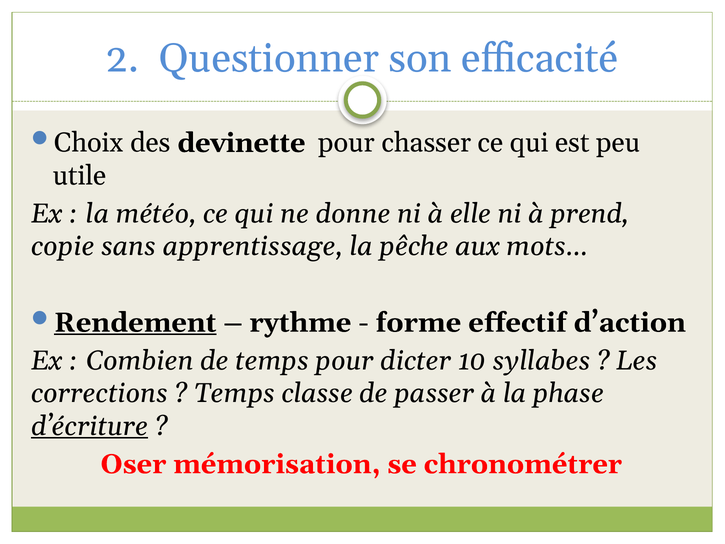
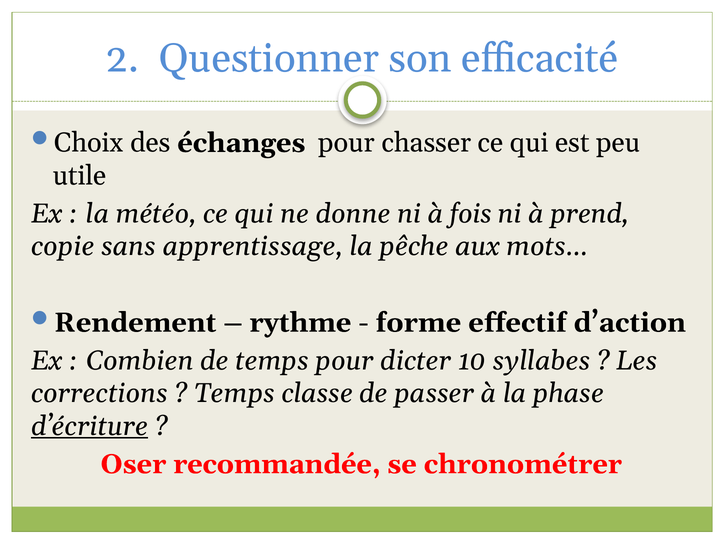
devinette: devinette -> échanges
elle: elle -> fois
Rendement underline: present -> none
mémorisation: mémorisation -> recommandée
